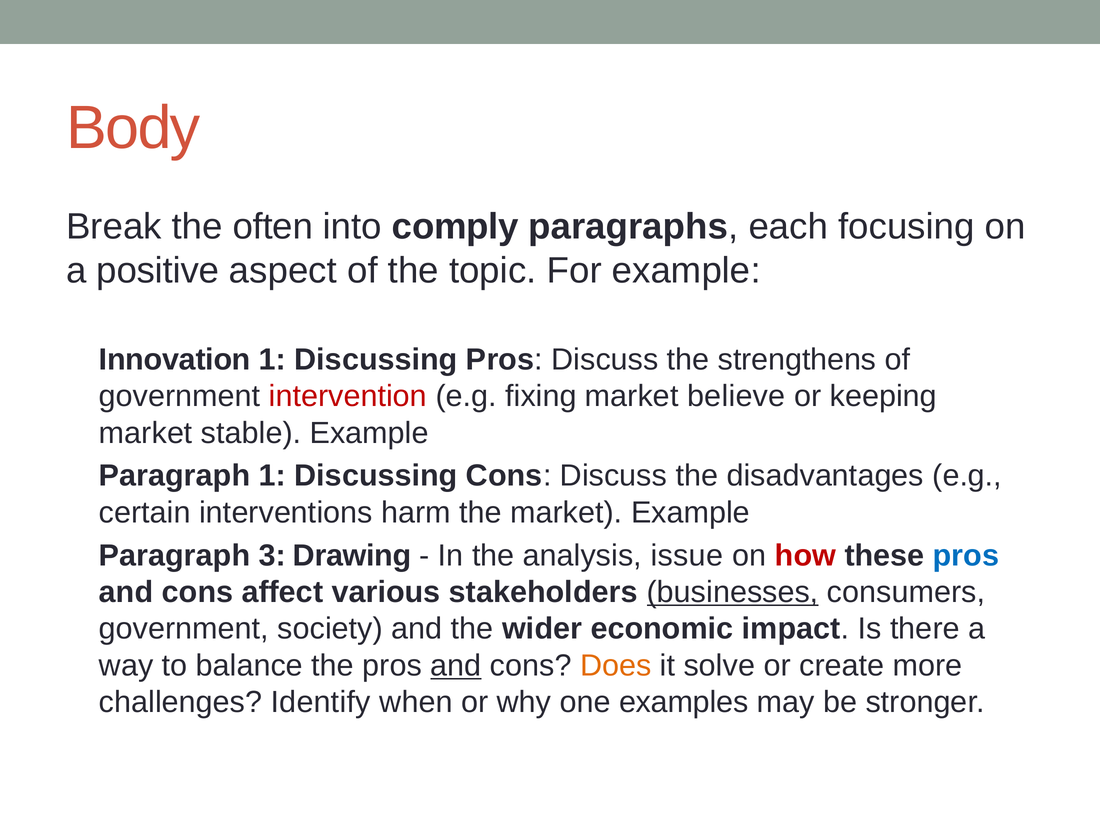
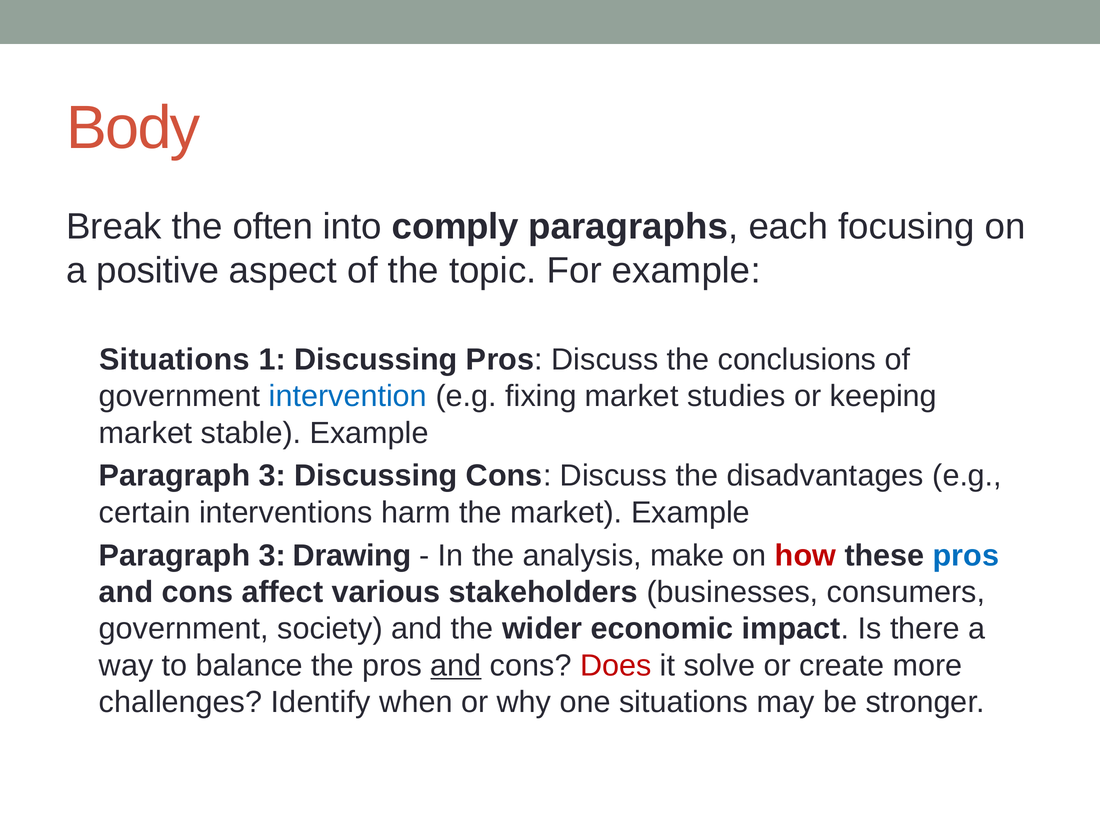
Innovation at (175, 360): Innovation -> Situations
strengthens: strengthens -> conclusions
intervention colour: red -> blue
believe: believe -> studies
1 at (272, 476): 1 -> 3
issue: issue -> make
businesses underline: present -> none
Does colour: orange -> red
one examples: examples -> situations
